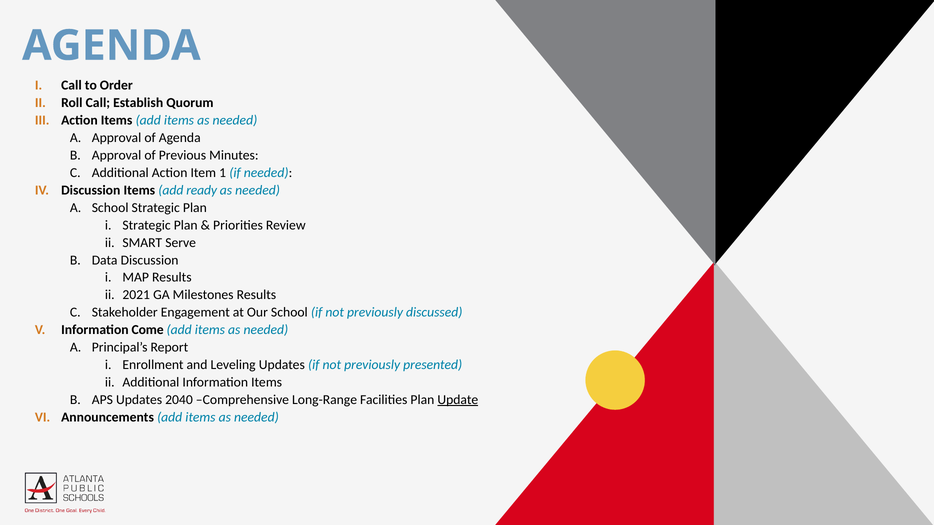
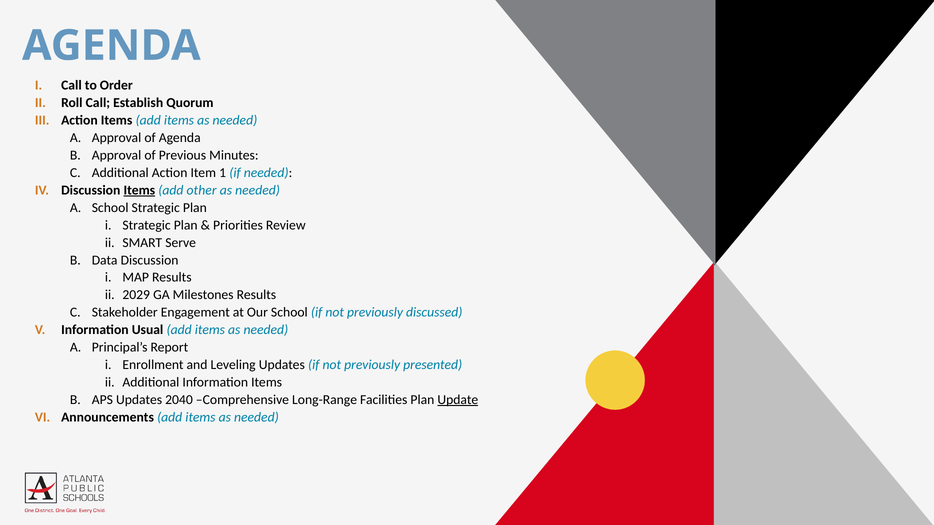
Items at (139, 190) underline: none -> present
ready: ready -> other
2021: 2021 -> 2029
Come: Come -> Usual
